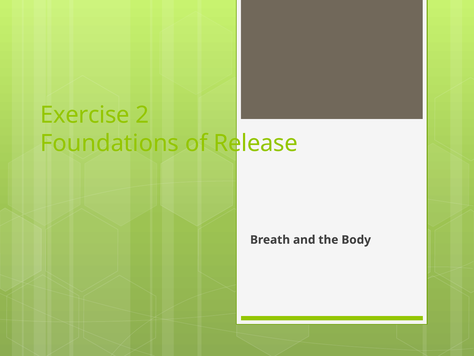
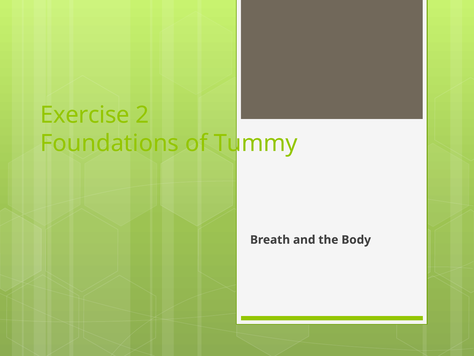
Release: Release -> Tummy
